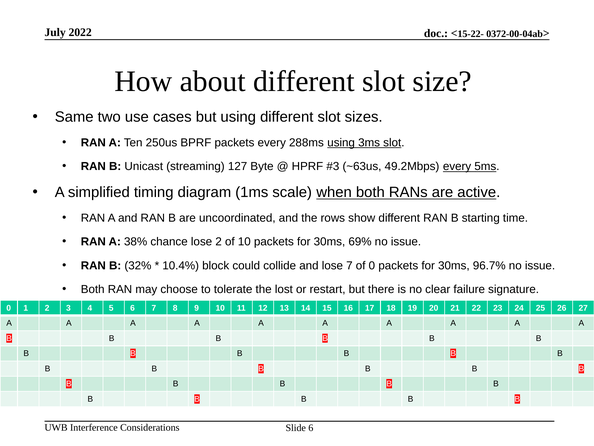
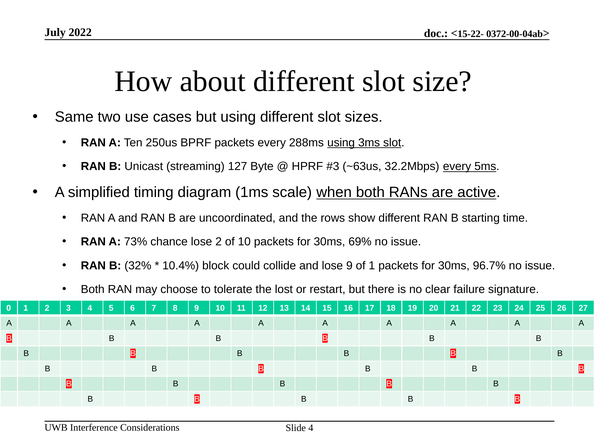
49.2Mbps: 49.2Mbps -> 32.2Mbps
38%: 38% -> 73%
lose 7: 7 -> 9
of 0: 0 -> 1
Slide 6: 6 -> 4
